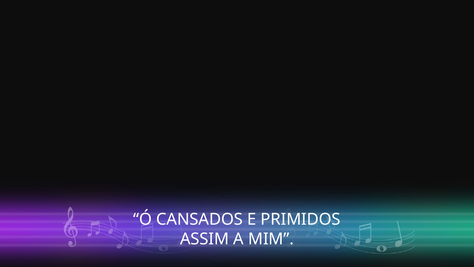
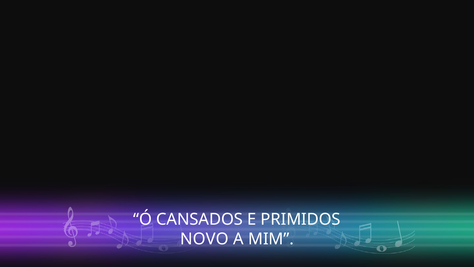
ASSIM: ASSIM -> NOVO
